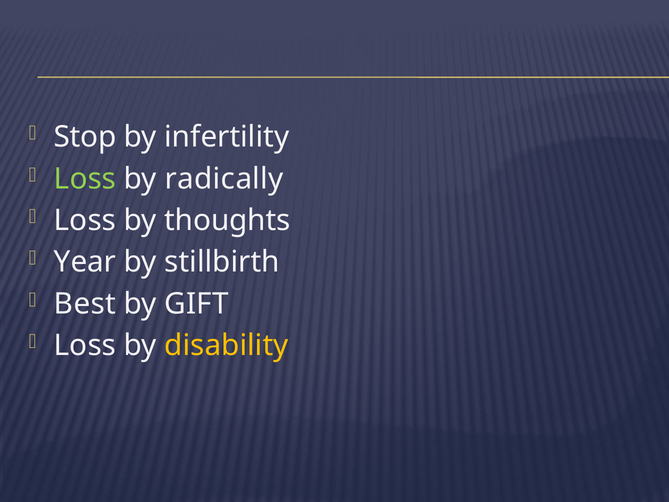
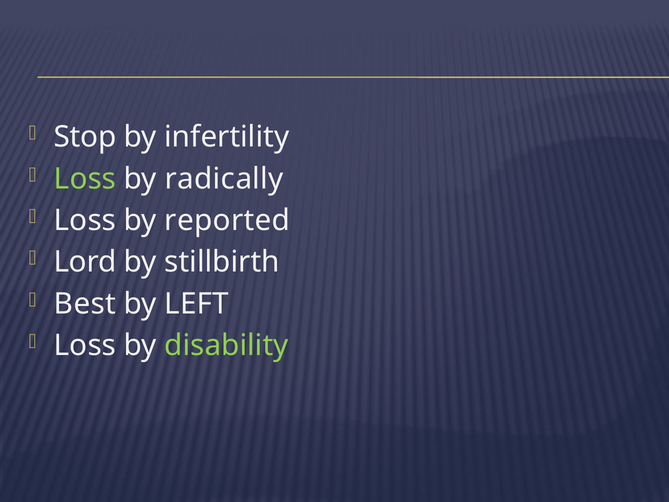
thoughts: thoughts -> reported
Year: Year -> Lord
GIFT: GIFT -> LEFT
disability colour: yellow -> light green
